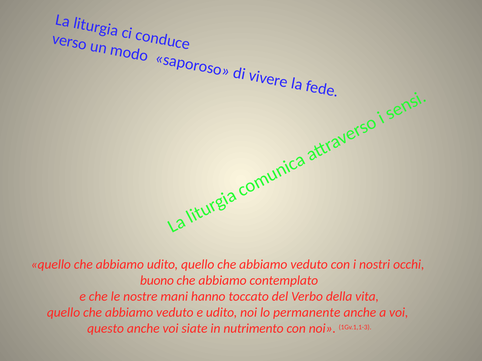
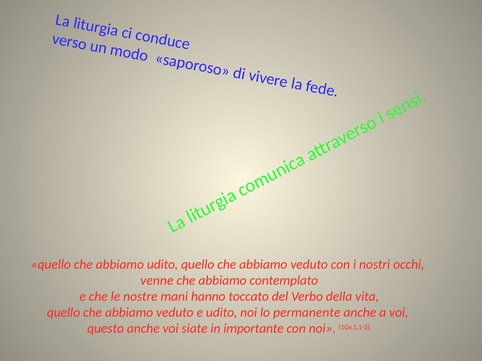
buono: buono -> venne
nutrimento: nutrimento -> importante
